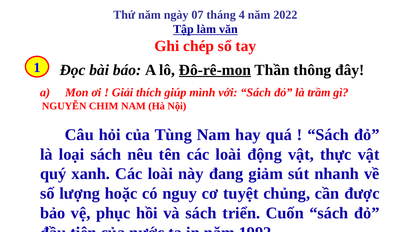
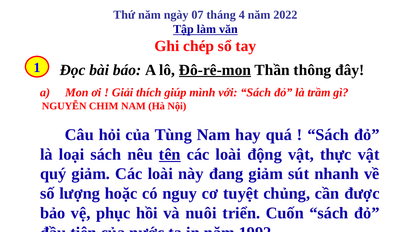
tên underline: none -> present
quý xanh: xanh -> giảm
và sách: sách -> nuôi
